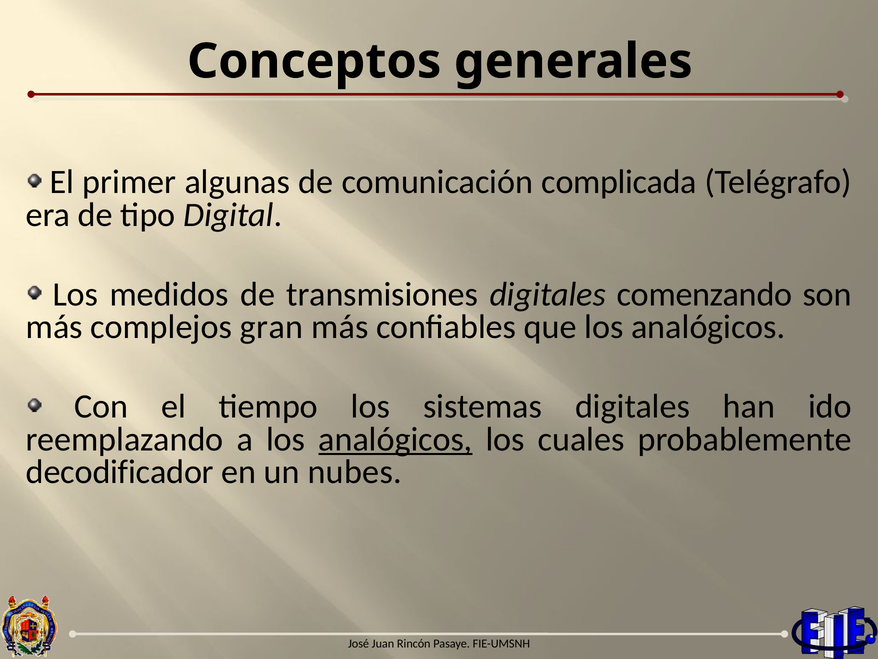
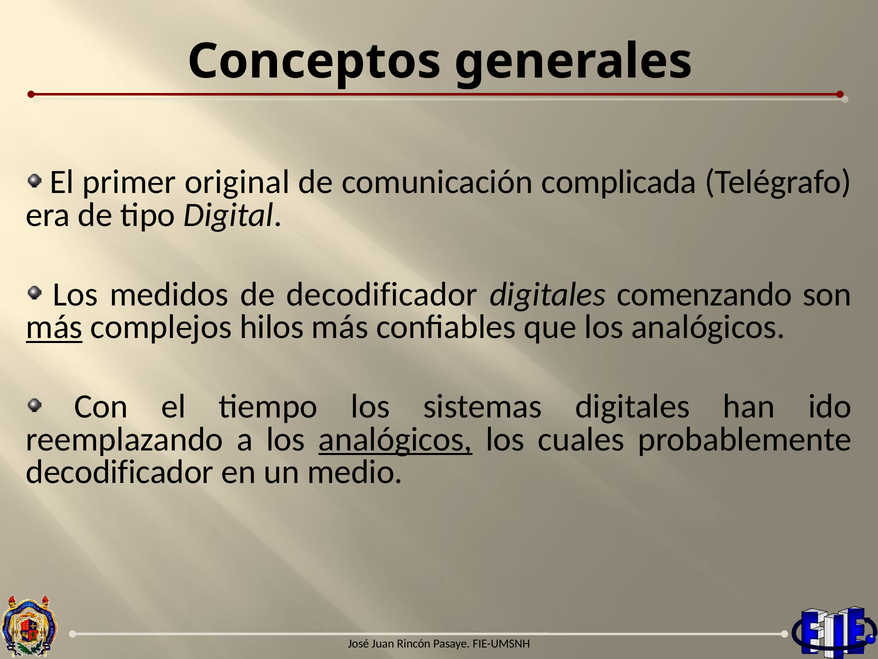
algunas: algunas -> original
de transmisiones: transmisiones -> decodificador
más at (54, 327) underline: none -> present
gran: gran -> hilos
nubes: nubes -> medio
